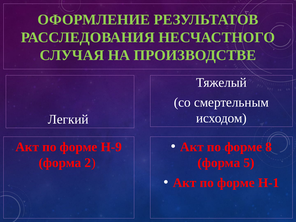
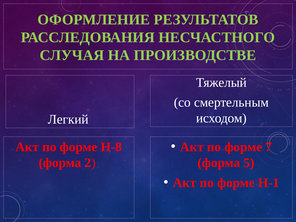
8: 8 -> 7
Н-9: Н-9 -> Н-8
